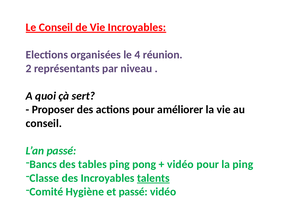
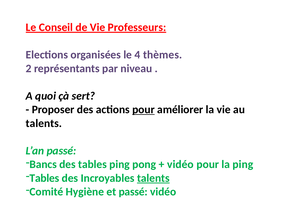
Vie Incroyables: Incroyables -> Professeurs
réunion: réunion -> thèmes
pour at (143, 109) underline: none -> present
conseil at (44, 123): conseil -> talents
Classe at (44, 178): Classe -> Tables
